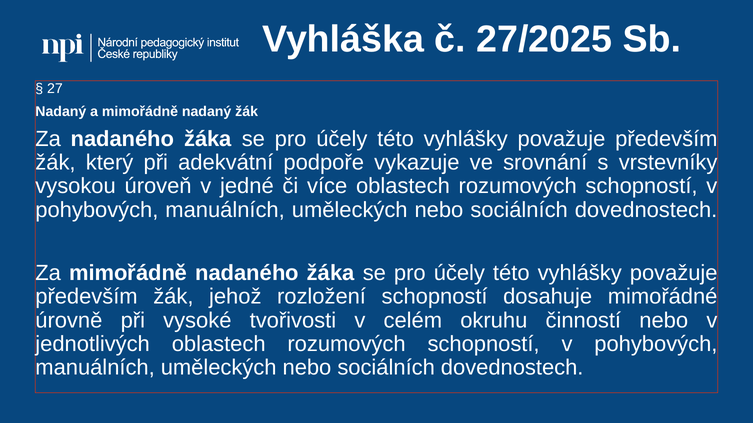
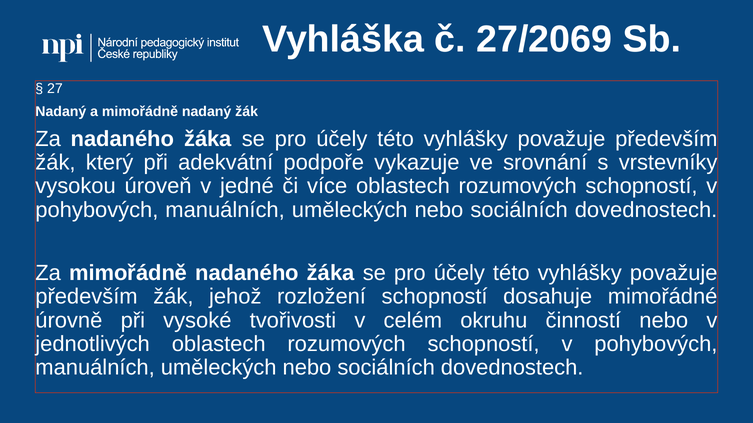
27/2025: 27/2025 -> 27/2069
